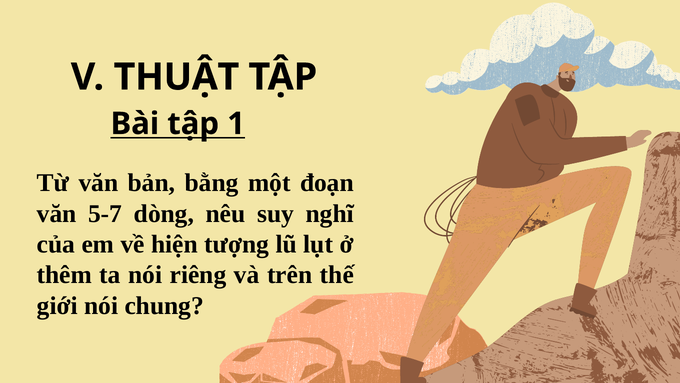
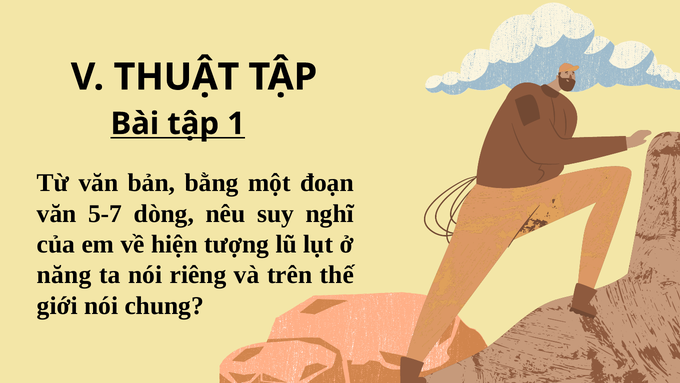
thêm: thêm -> năng
